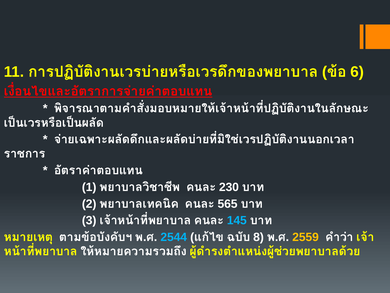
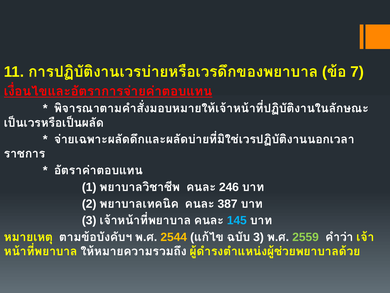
6: 6 -> 7
230: 230 -> 246
565: 565 -> 387
2544 colour: light blue -> yellow
8 at (259, 237): 8 -> 3
2559 colour: yellow -> light green
